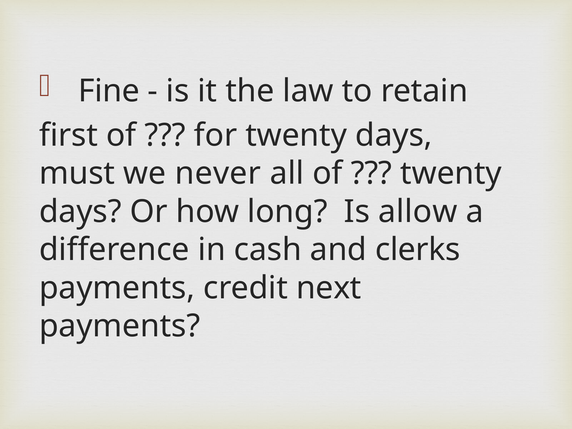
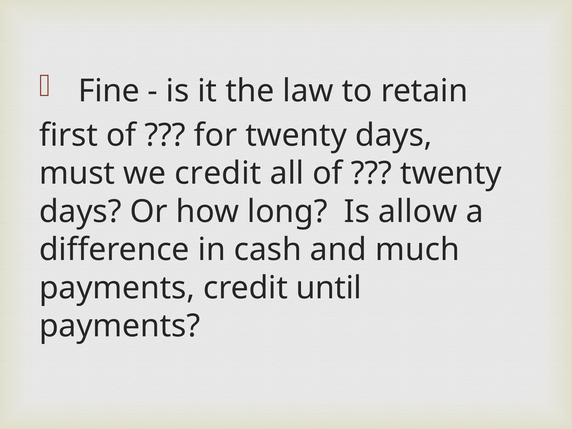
we never: never -> credit
clerks: clerks -> much
next: next -> until
